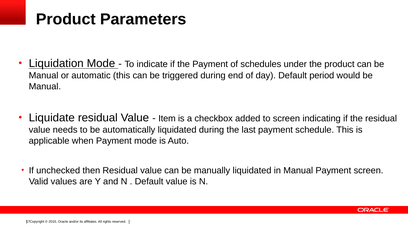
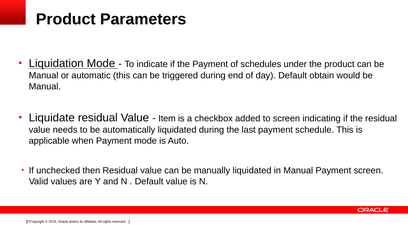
period: period -> obtain
